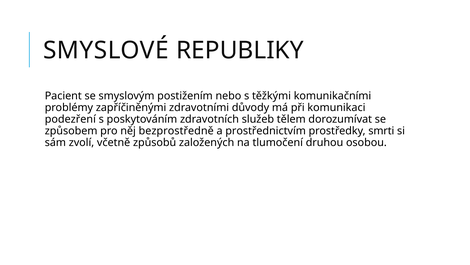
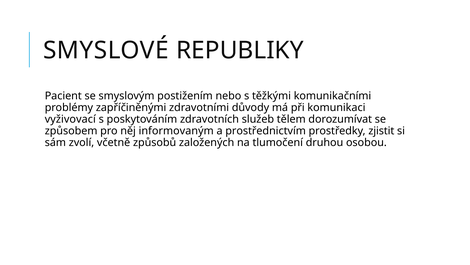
podezření: podezření -> vyživovací
bezprostředně: bezprostředně -> informovaným
smrti: smrti -> zjistit
